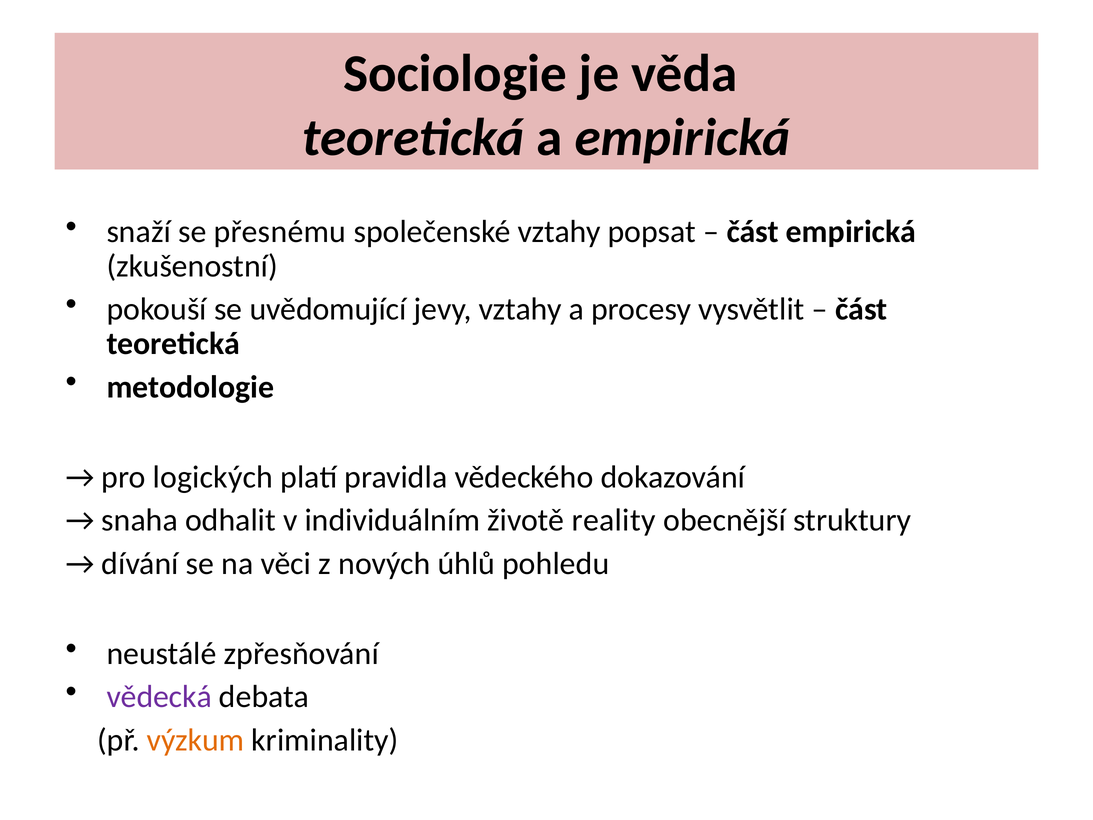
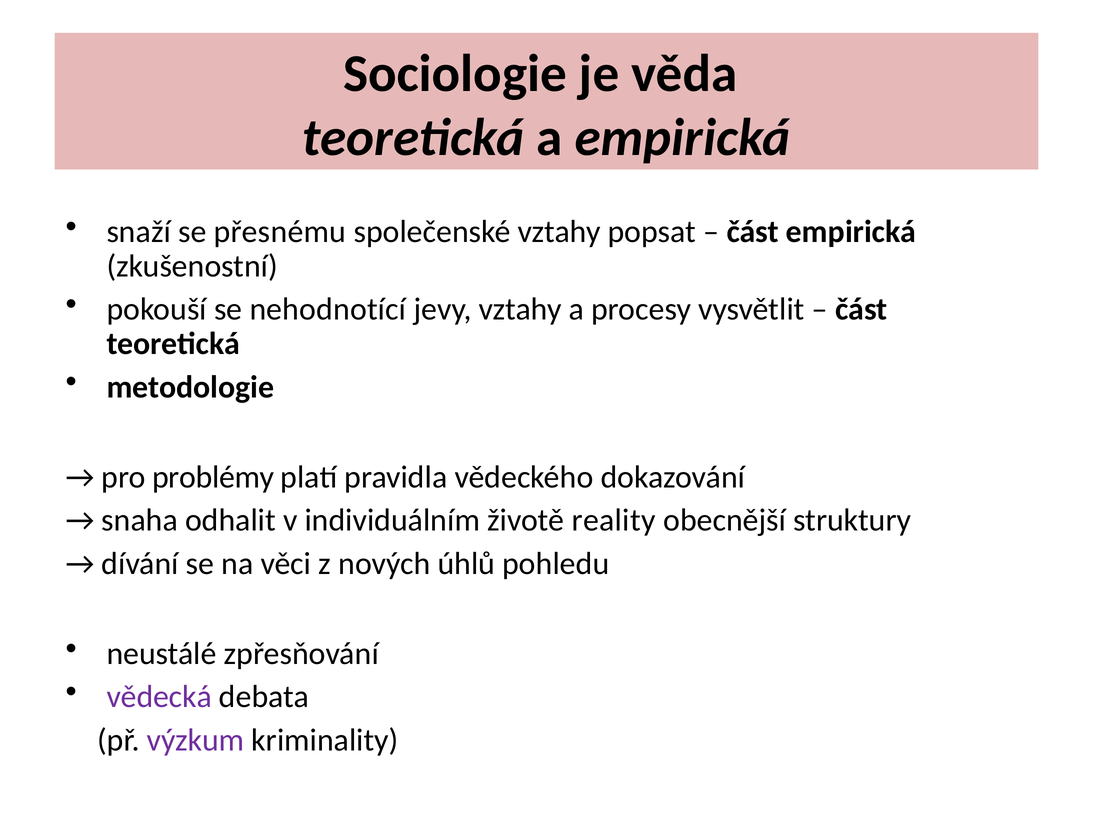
uvědomující: uvědomující -> nehodnotící
logických: logických -> problémy
výzkum colour: orange -> purple
